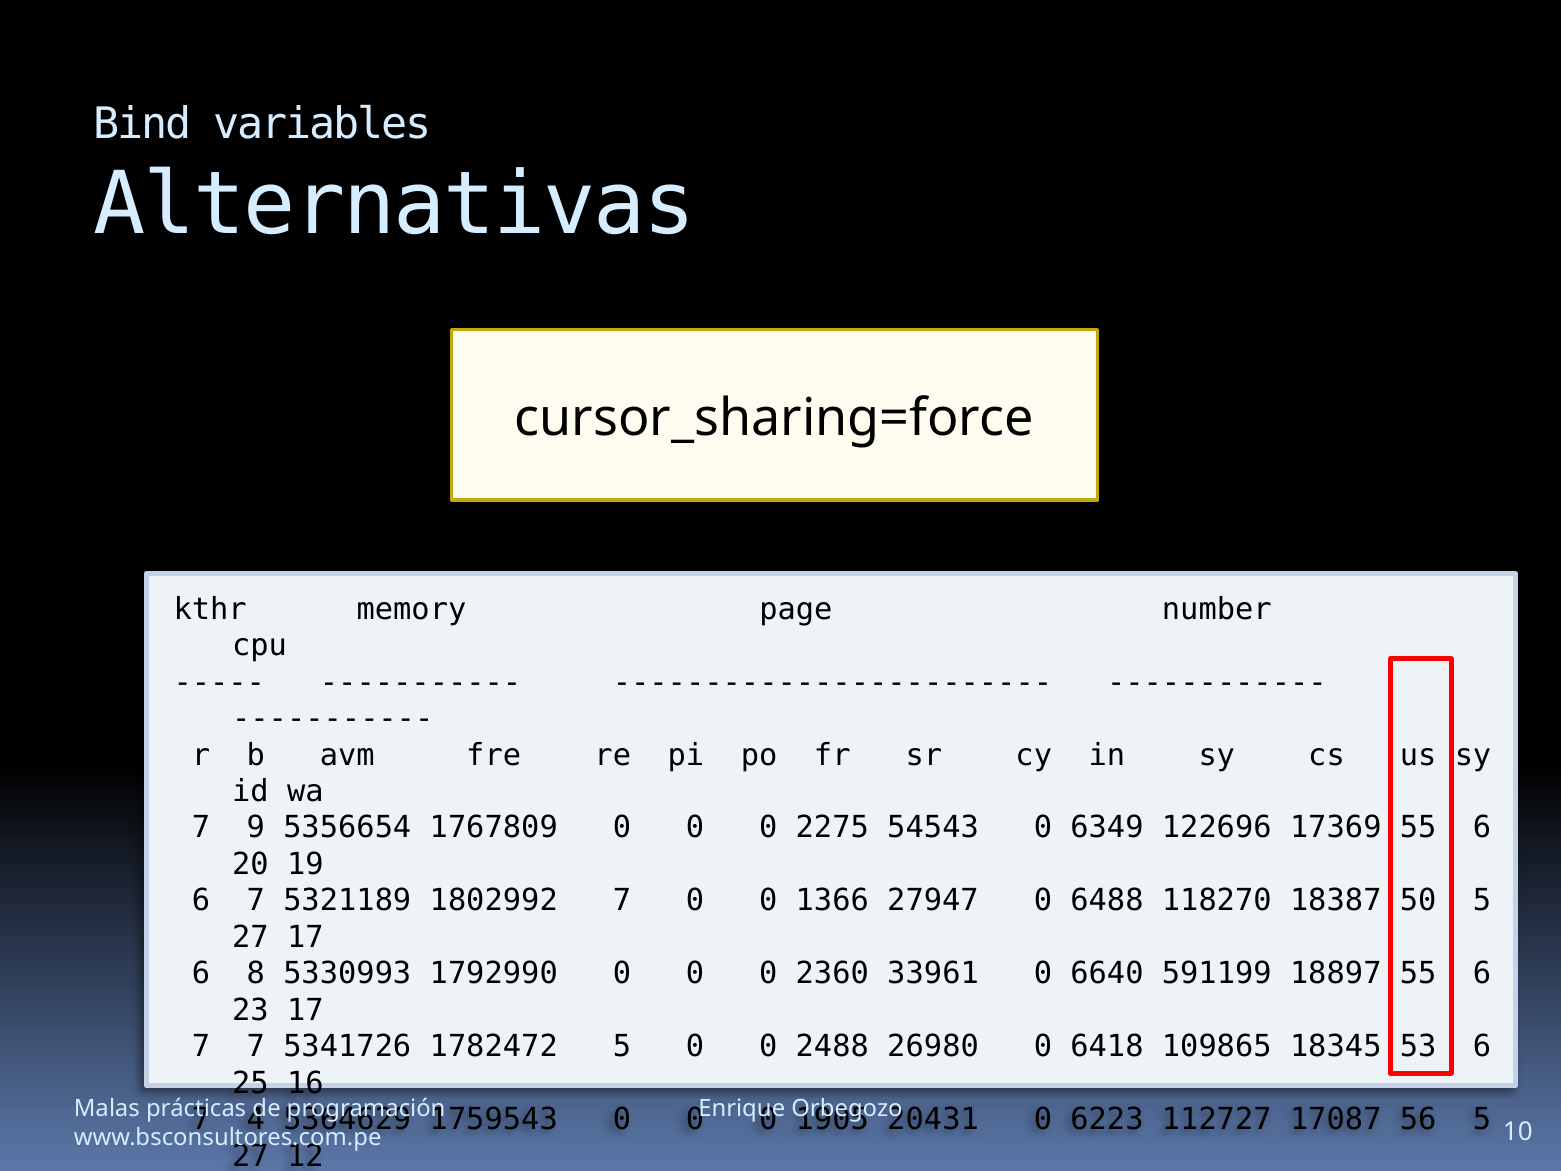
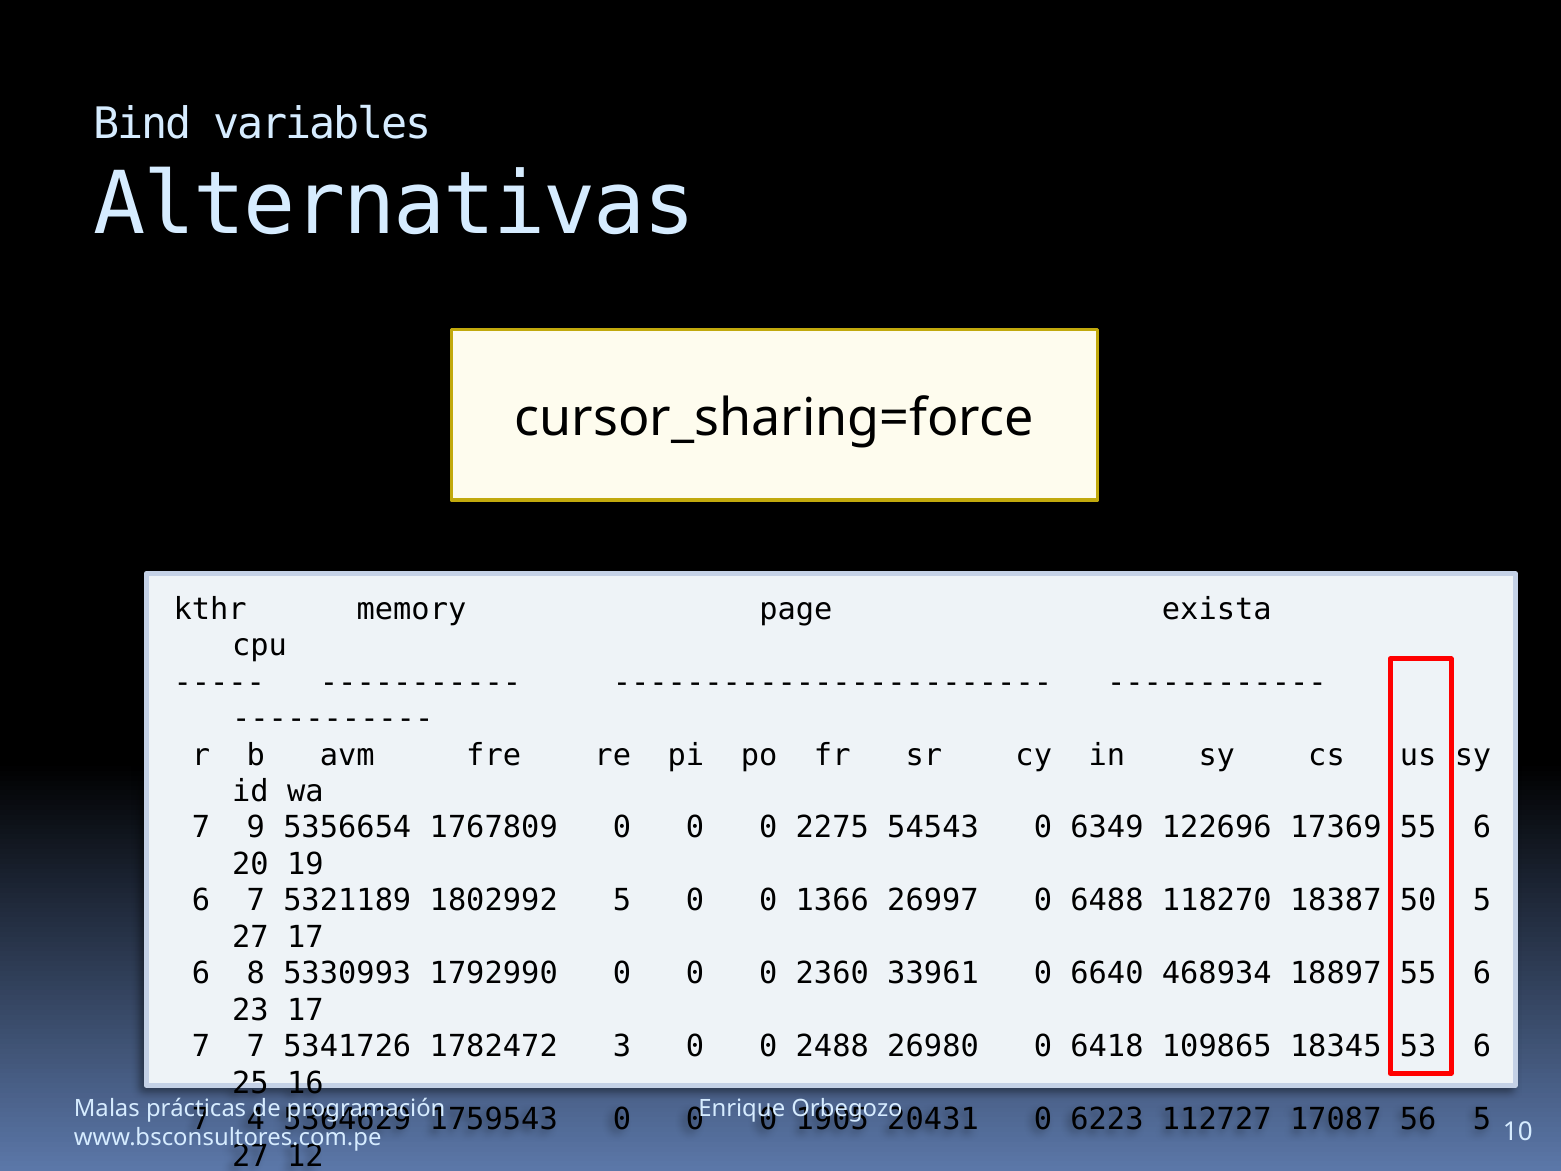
number: number -> exista
1802992 7: 7 -> 5
27947: 27947 -> 26997
591199: 591199 -> 468934
1782472 5: 5 -> 3
